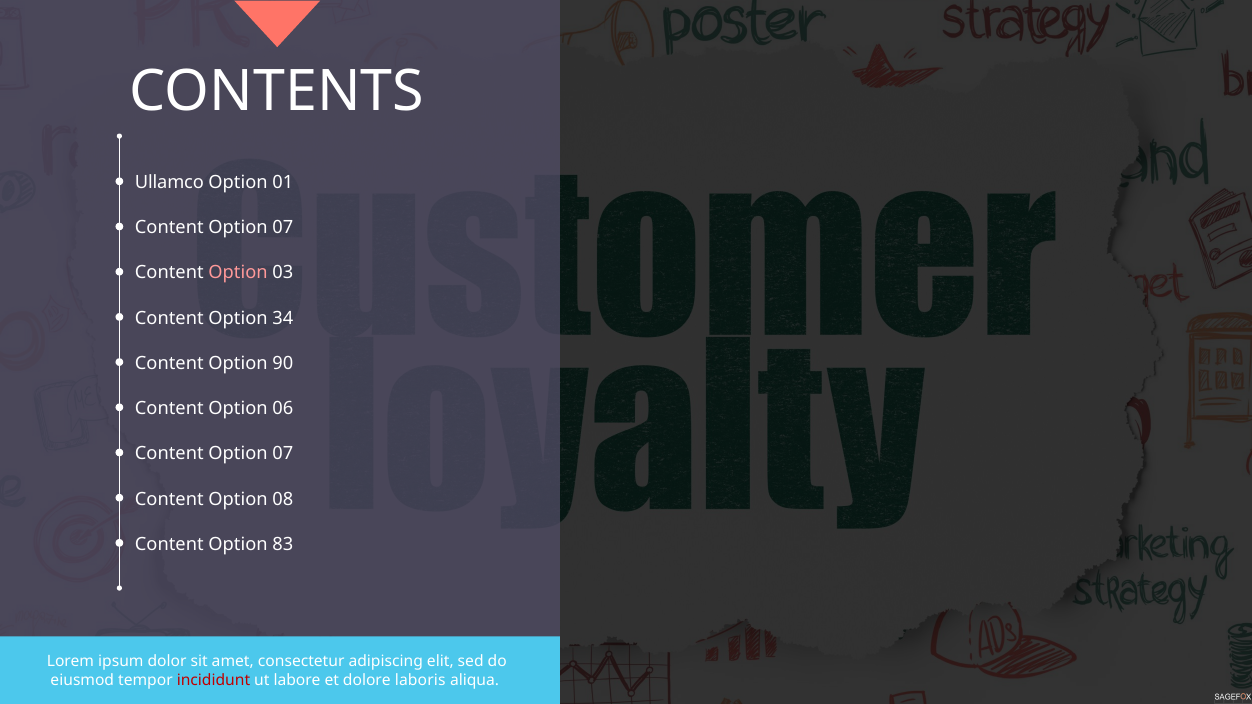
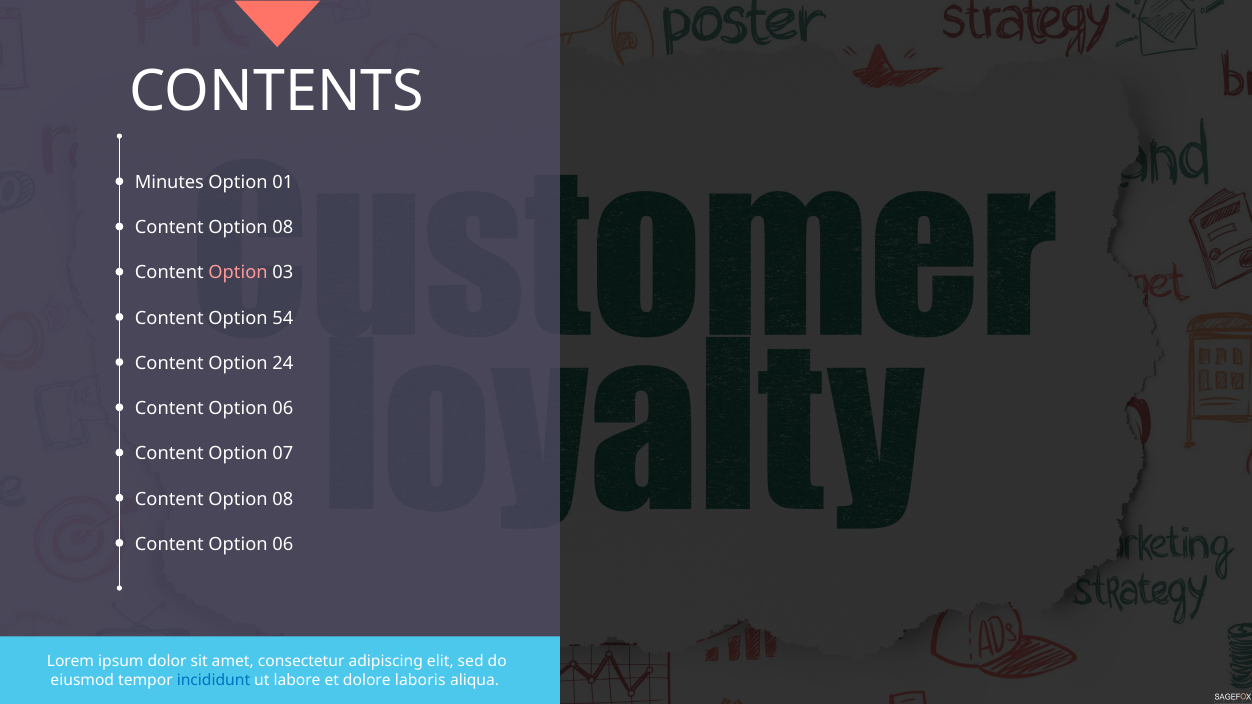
Ullamco: Ullamco -> Minutes
07 at (283, 228): 07 -> 08
34: 34 -> 54
90: 90 -> 24
83 at (283, 544): 83 -> 06
incididunt colour: red -> blue
